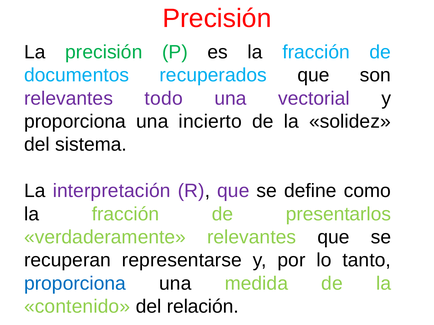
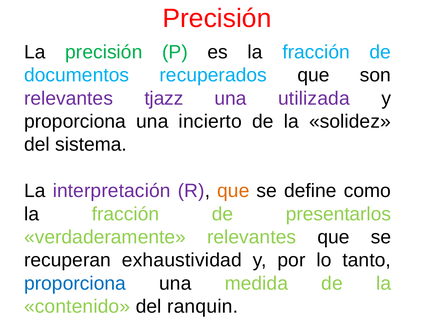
todo: todo -> tjazz
vectorial: vectorial -> utilizada
que at (233, 191) colour: purple -> orange
representarse: representarse -> exhaustividad
relación: relación -> ranquin
